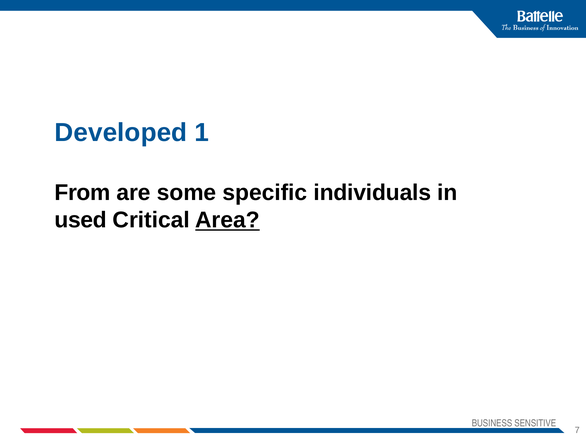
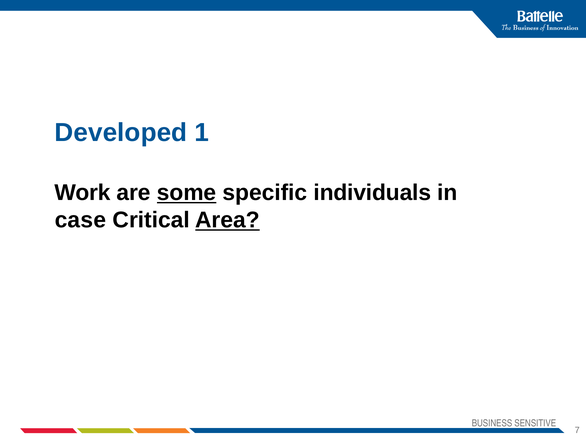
From: From -> Work
some underline: none -> present
used: used -> case
